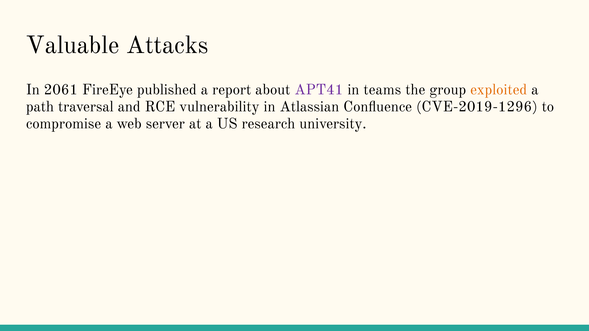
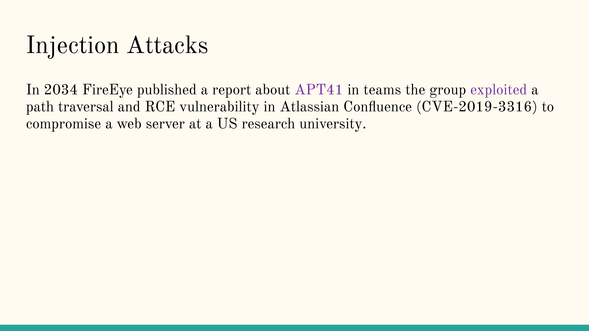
Valuable: Valuable -> Injection
2061: 2061 -> 2034
exploited colour: orange -> purple
CVE-2019-1296: CVE-2019-1296 -> CVE-2019-3316
